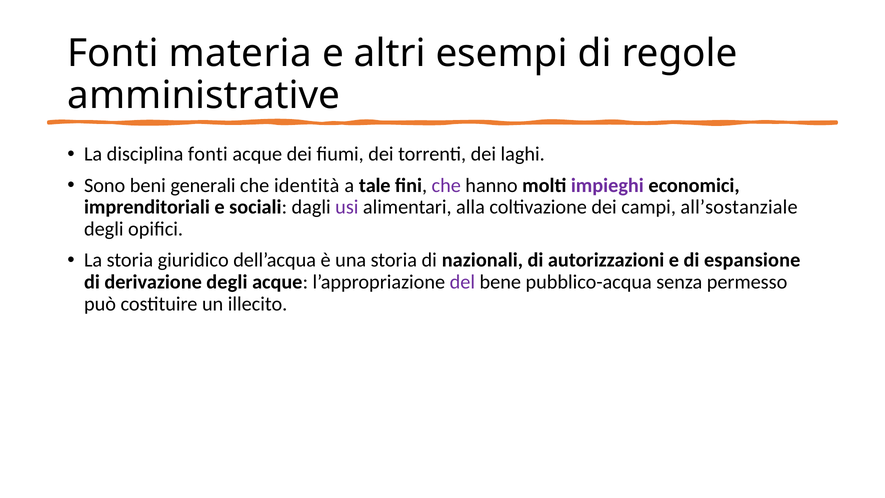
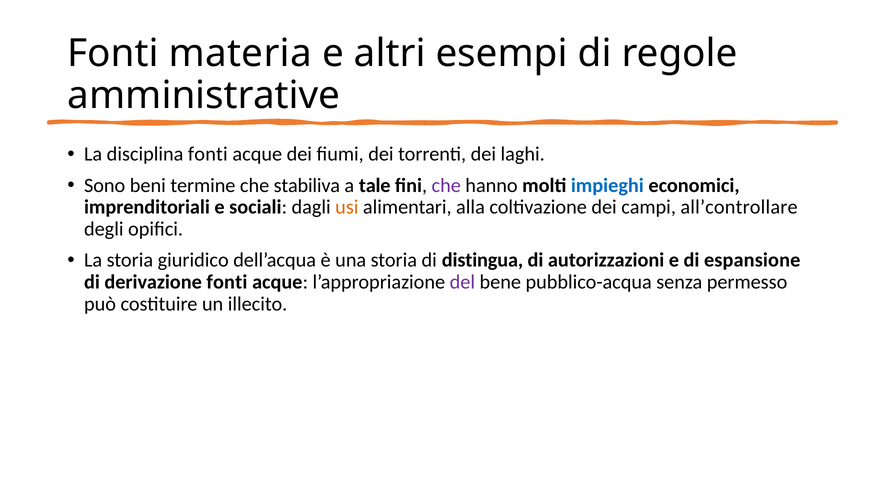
generali: generali -> termine
identità: identità -> stabiliva
impieghi colour: purple -> blue
usi colour: purple -> orange
all’sostanziale: all’sostanziale -> all’controllare
nazionali: nazionali -> distingua
derivazione degli: degli -> fonti
